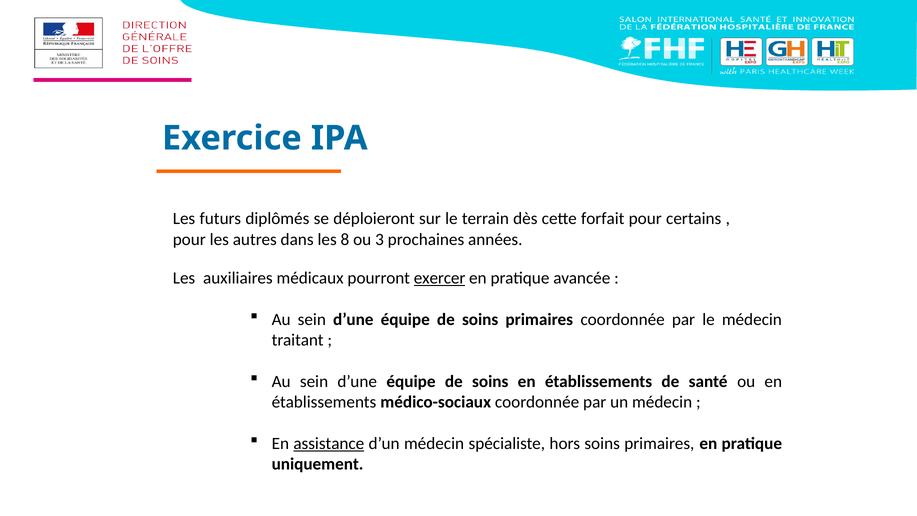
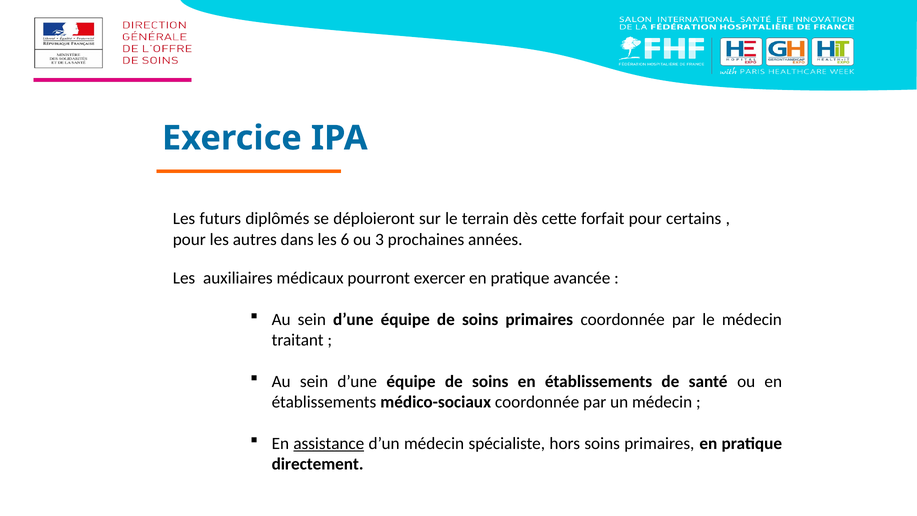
8: 8 -> 6
exercer underline: present -> none
uniquement: uniquement -> directement
